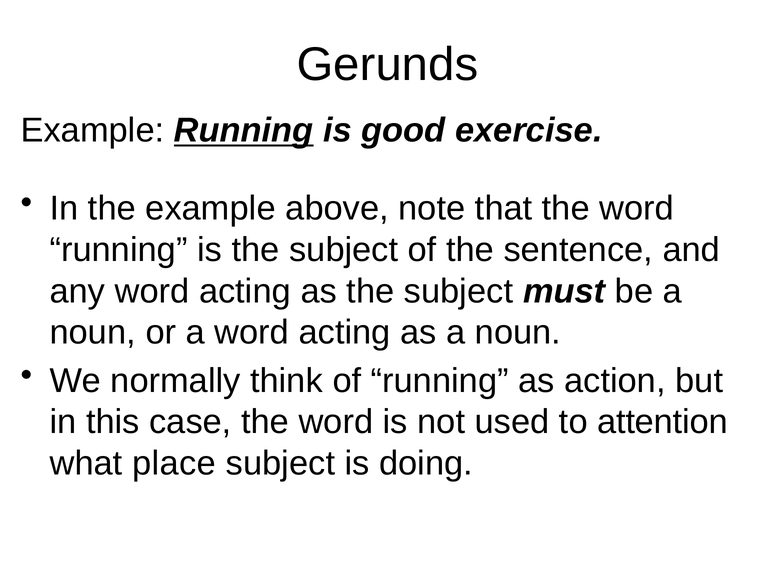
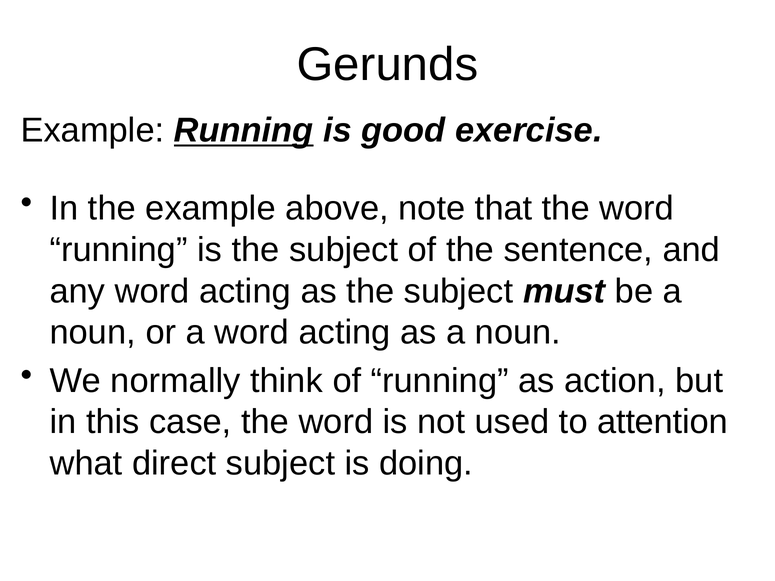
place: place -> direct
